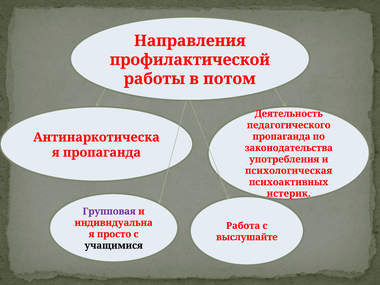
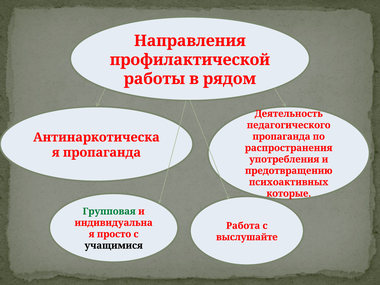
потом: потом -> рядом
законодательства: законодательства -> распространения
психологическая: психологическая -> предотвращению
истерик: истерик -> которые
Групповая colour: purple -> green
